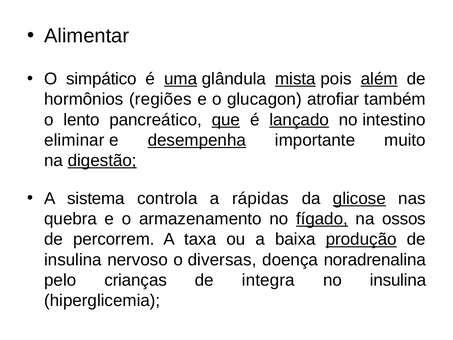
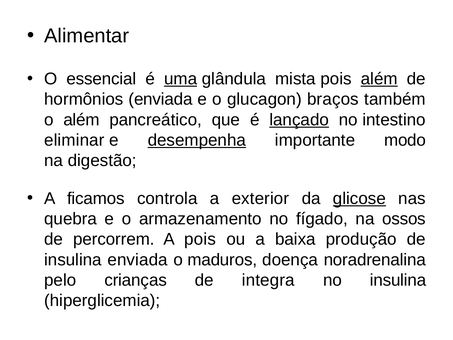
simpático: simpático -> essencial
mista underline: present -> none
hormônios regiões: regiões -> enviada
atrofiar: atrofiar -> braços
o lento: lento -> além
que underline: present -> none
muito: muito -> modo
digestão underline: present -> none
sistema: sistema -> ficamos
rápidas: rápidas -> exterior
fígado underline: present -> none
A taxa: taxa -> pois
produção underline: present -> none
insulina nervoso: nervoso -> enviada
diversas: diversas -> maduros
